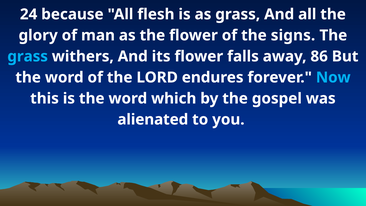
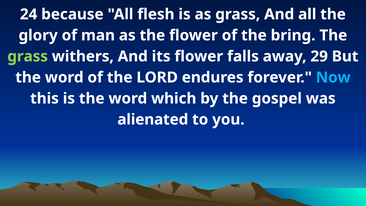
signs: signs -> bring
grass at (28, 56) colour: light blue -> light green
86: 86 -> 29
